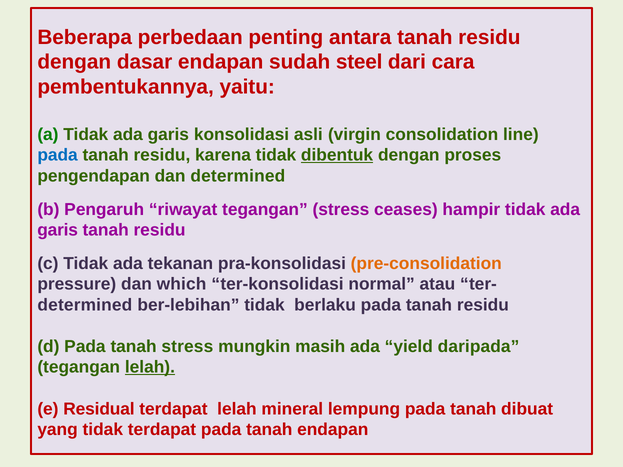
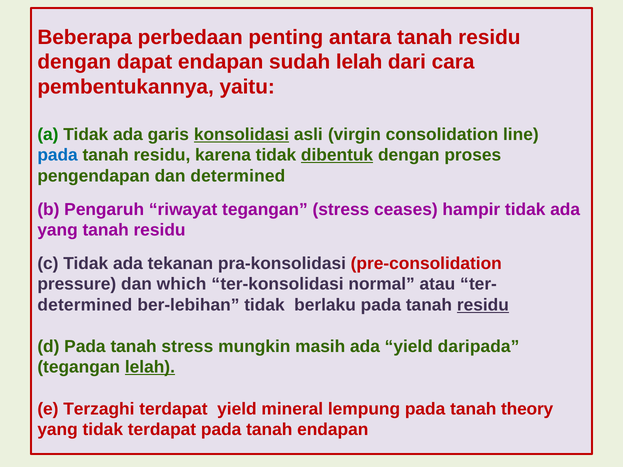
dasar: dasar -> dapat
sudah steel: steel -> lelah
konsolidasi underline: none -> present
garis at (58, 230): garis -> yang
pre-consolidation colour: orange -> red
residu at (483, 305) underline: none -> present
Residual: Residual -> Terzaghi
terdapat lelah: lelah -> yield
dibuat: dibuat -> theory
